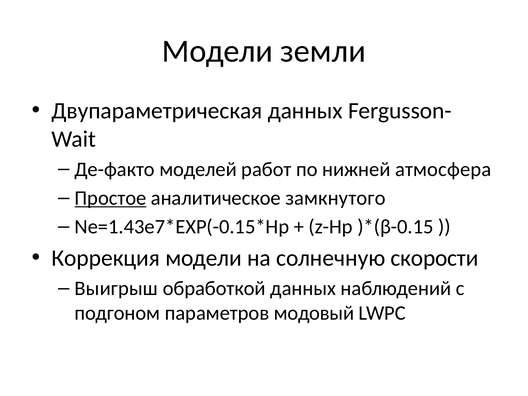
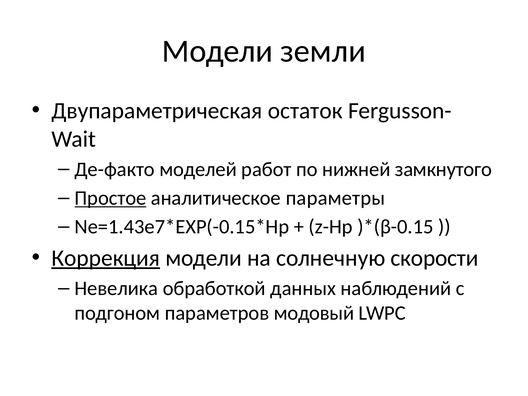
Двупараметрическая данных: данных -> остаток
атмосфера: атмосфера -> замкнутого
замкнутого: замкнутого -> параметры
Коррекция underline: none -> present
Выигрыш: Выигрыш -> Невелика
